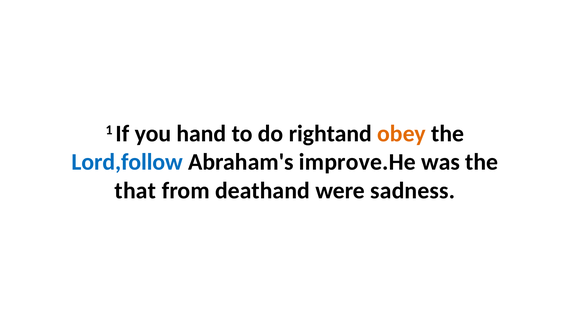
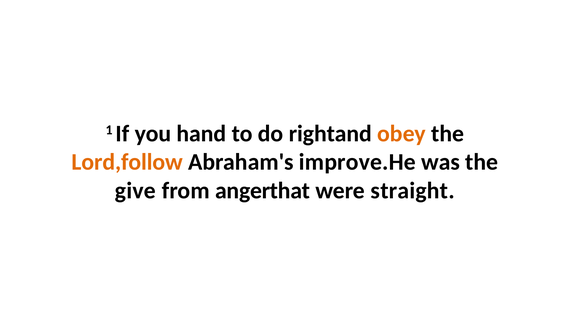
Lord,follow colour: blue -> orange
that: that -> give
deathand: deathand -> angerthat
sadness: sadness -> straight
